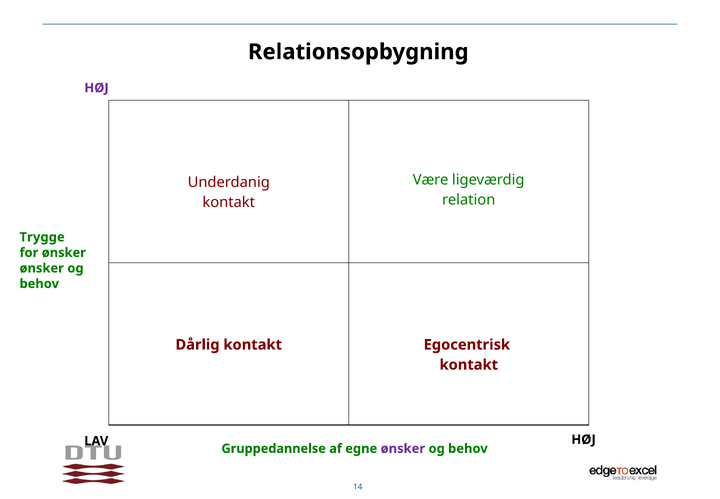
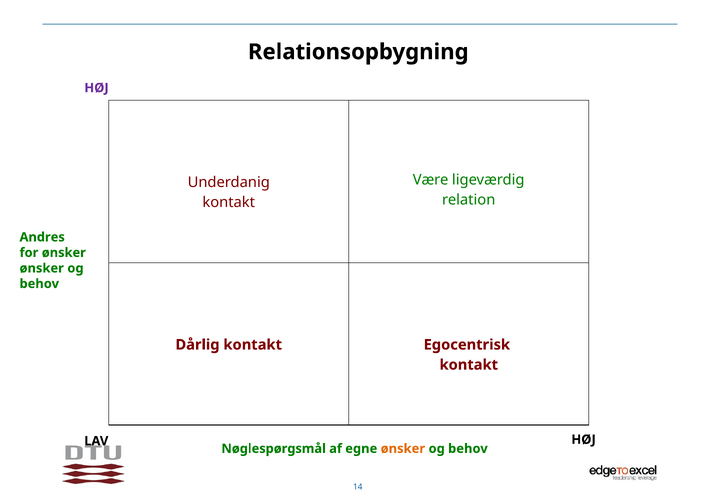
Trygge: Trygge -> Andres
Gruppedannelse: Gruppedannelse -> Nøglespørgsmål
ønsker at (403, 448) colour: purple -> orange
